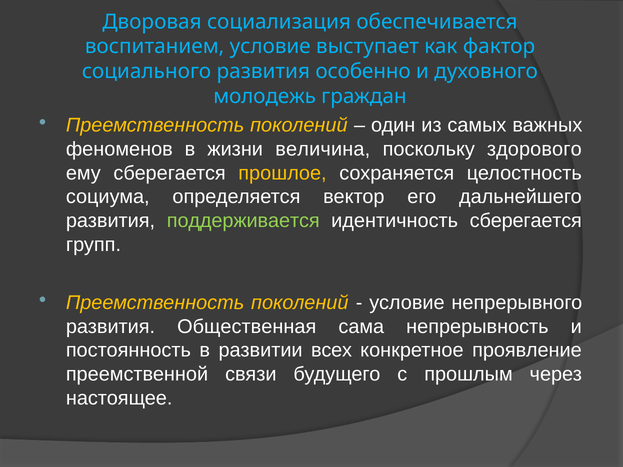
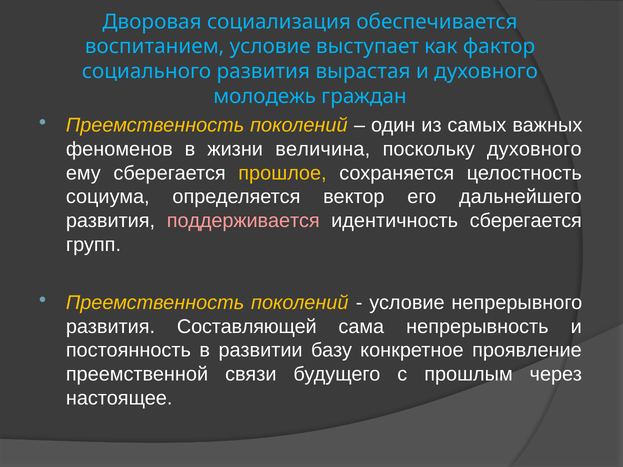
особенно: особенно -> вырастая
поскольку здорового: здорового -> духовного
поддерживается colour: light green -> pink
Общественная: Общественная -> Составляющей
всех: всех -> базу
